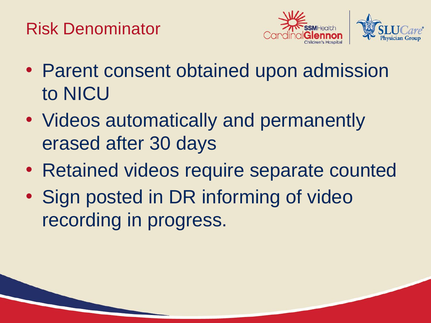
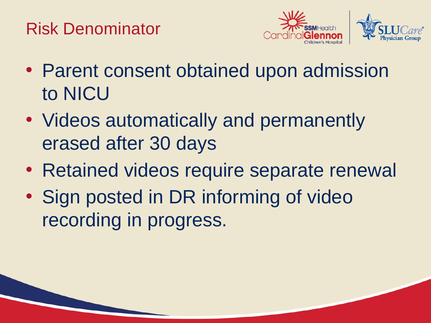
counted: counted -> renewal
